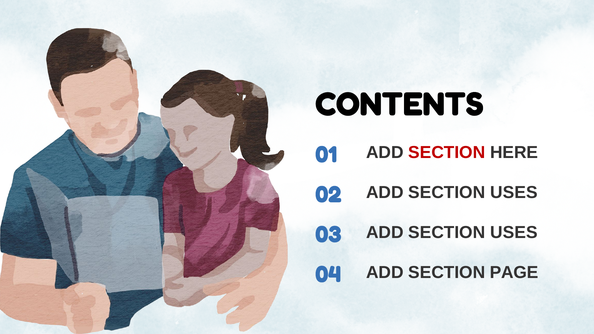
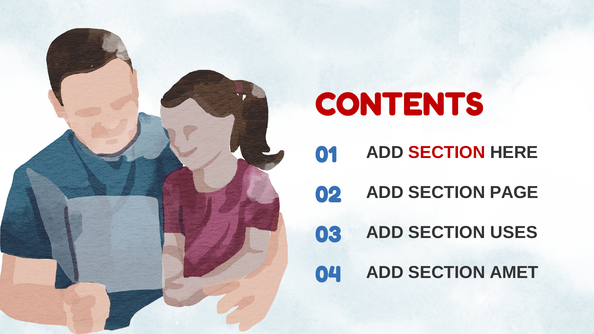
CONTENTS colour: black -> red
02 ADD SECTION USES: USES -> PAGE
PAGE: PAGE -> AMET
